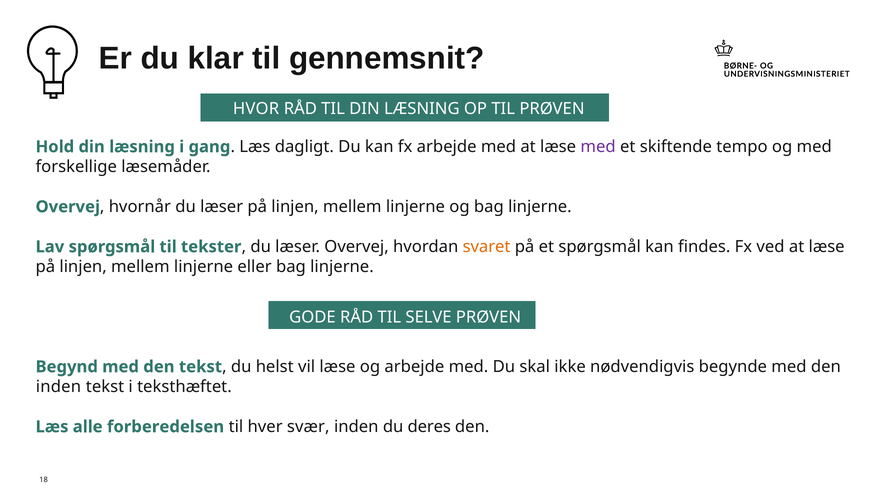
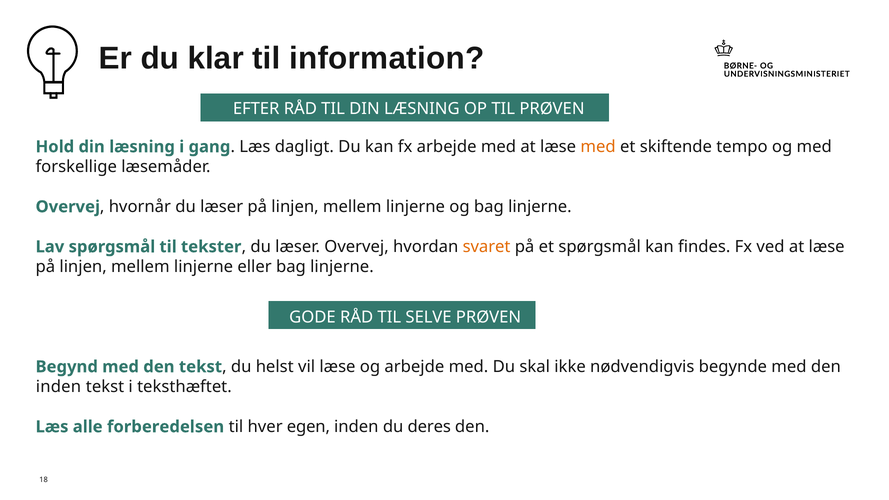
gennemsnit: gennemsnit -> information
HVOR: HVOR -> EFTER
med at (598, 147) colour: purple -> orange
svær: svær -> egen
